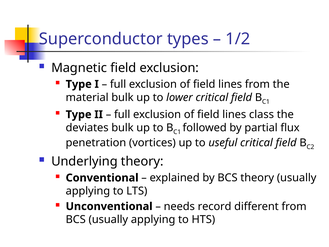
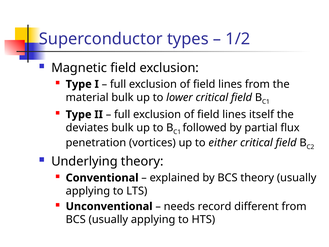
class: class -> itself
useful: useful -> either
